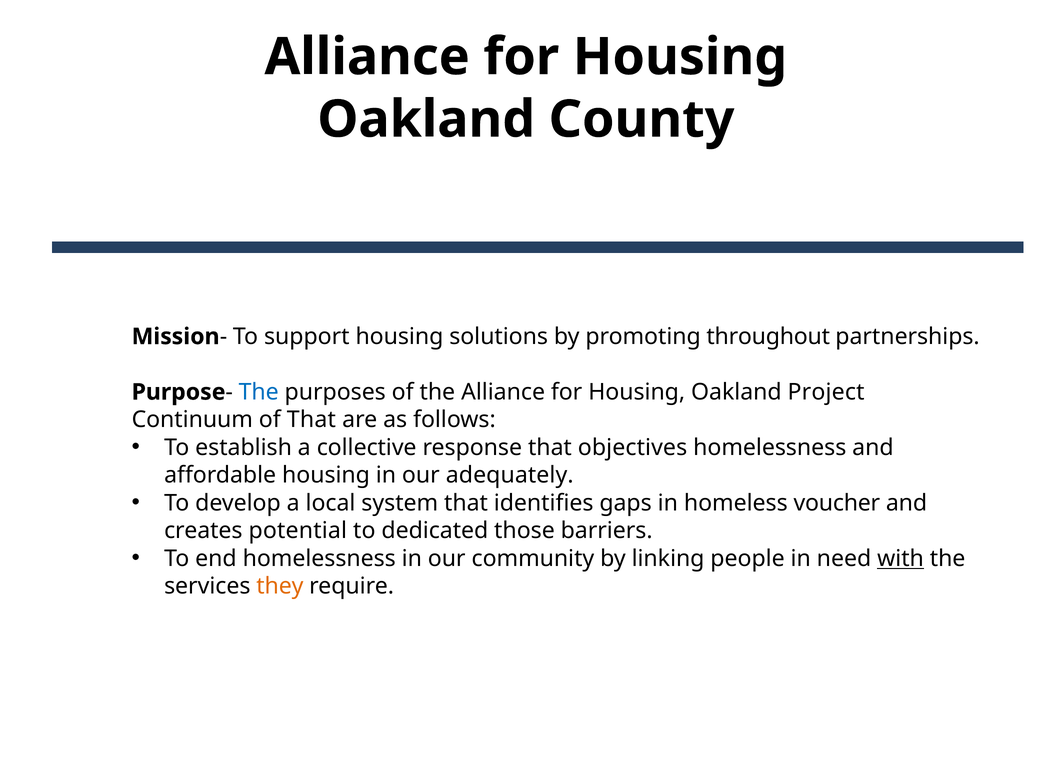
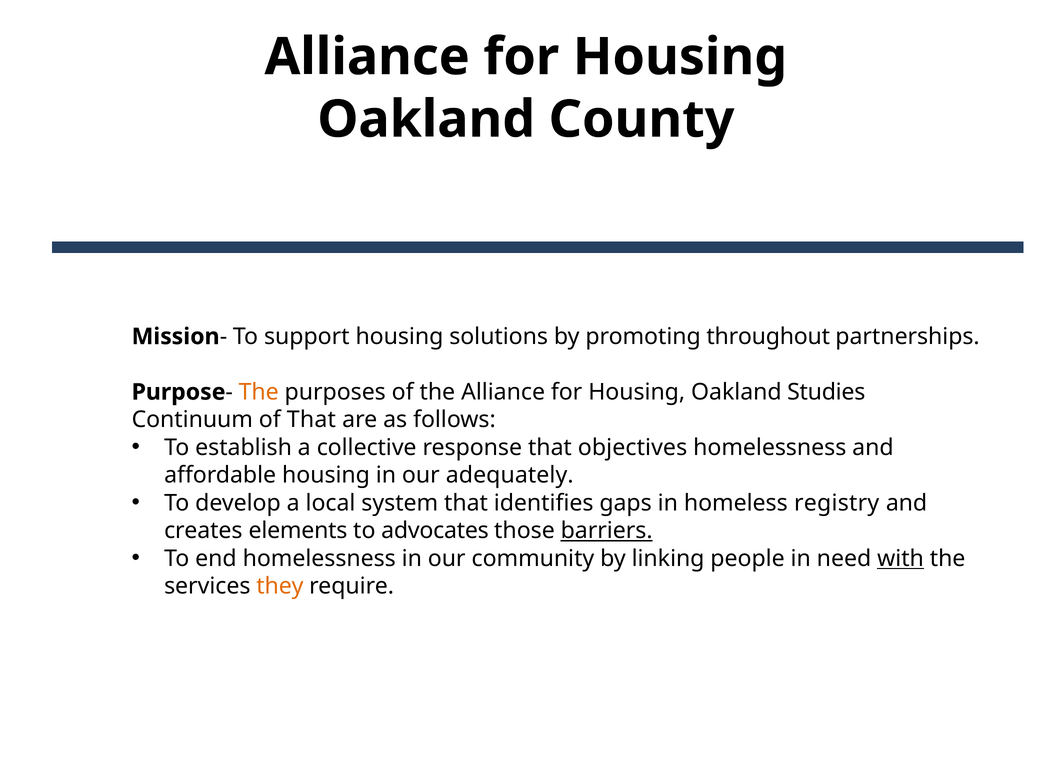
The at (259, 392) colour: blue -> orange
Project: Project -> Studies
voucher: voucher -> registry
potential: potential -> elements
dedicated: dedicated -> advocates
barriers underline: none -> present
